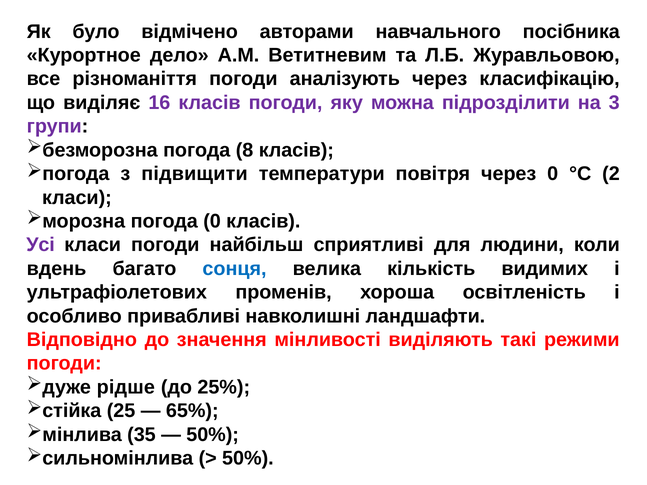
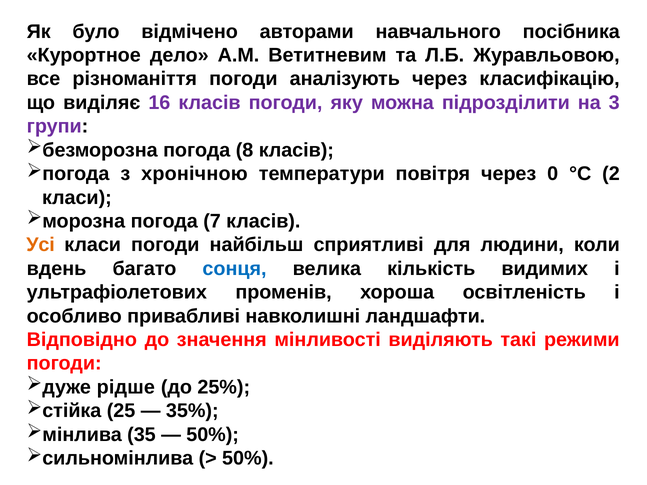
підвищити: підвищити -> хронічною
погода 0: 0 -> 7
Усі colour: purple -> orange
65%: 65% -> 35%
